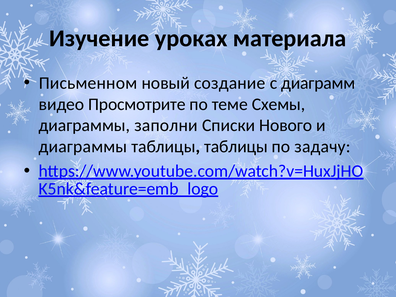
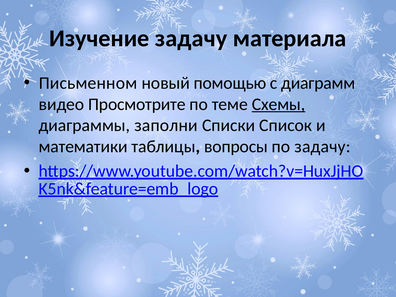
Изучение уроках: уроках -> задачу
создание: создание -> помощью
Схемы underline: none -> present
Нового: Нового -> Список
диаграммы at (83, 146): диаграммы -> математики
таблицы таблицы: таблицы -> вопросы
